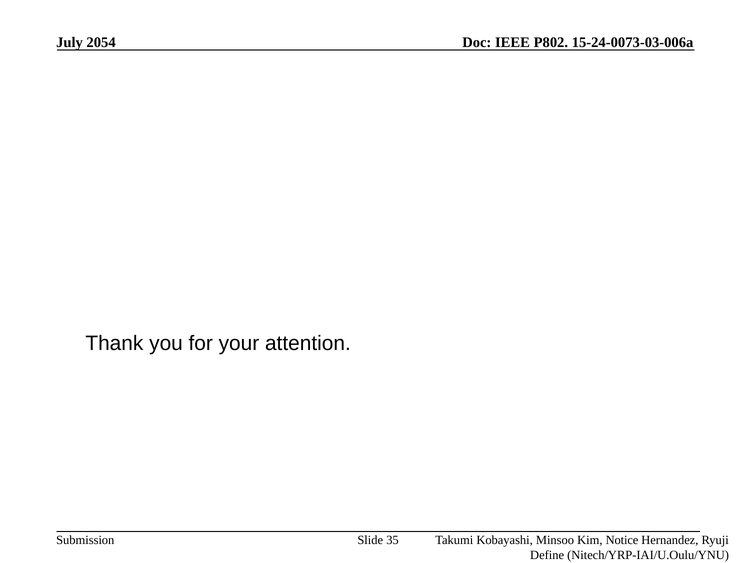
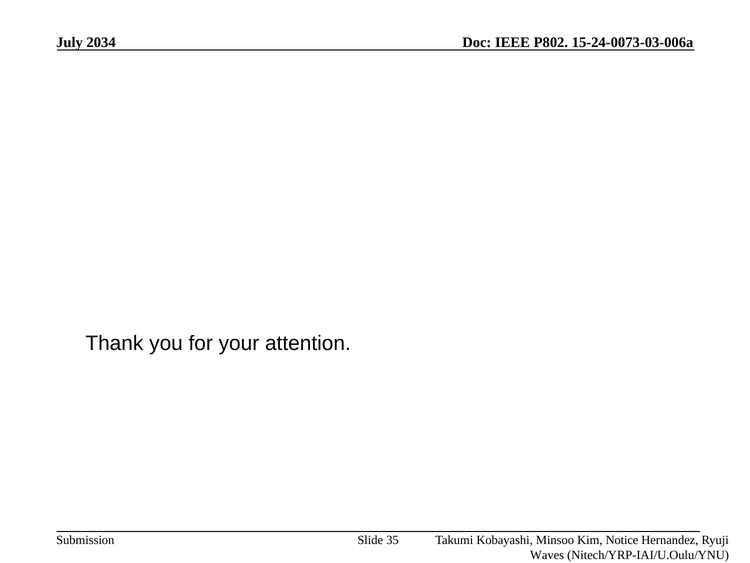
2054: 2054 -> 2034
Define: Define -> Waves
